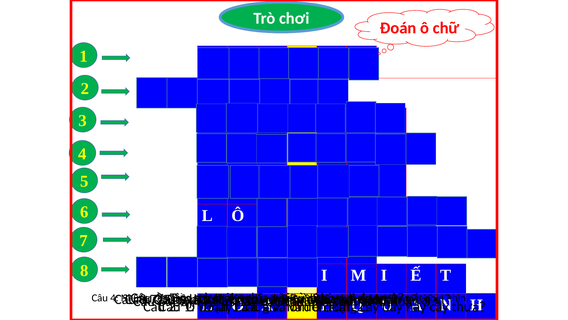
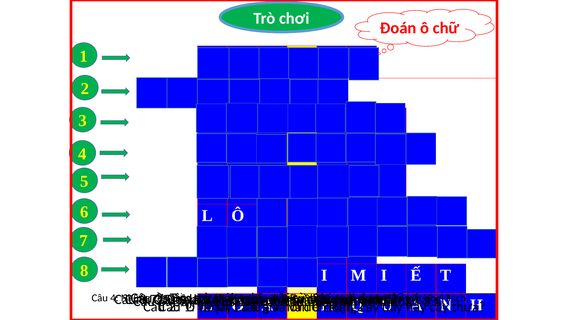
nhìn at (458, 297): nhìn -> sách
